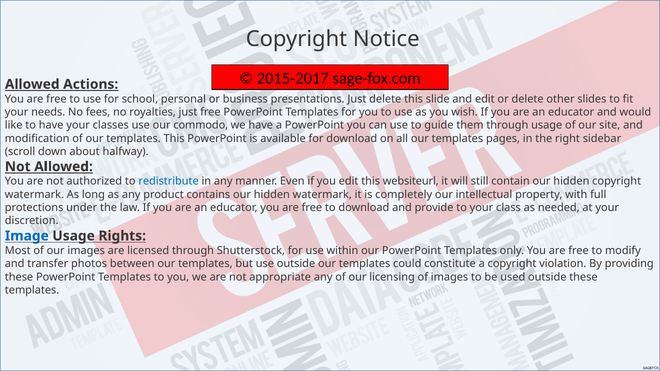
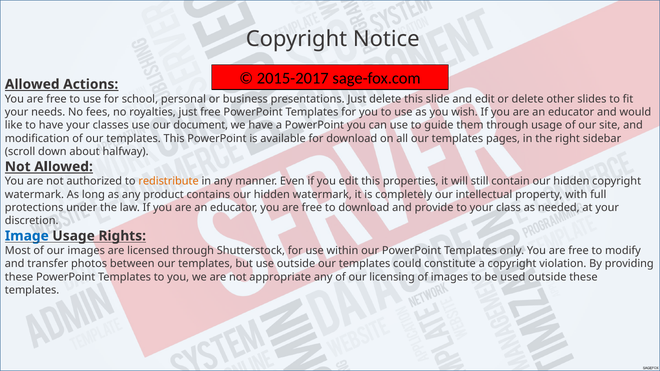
commodo: commodo -> document
redistribute colour: blue -> orange
websiteurl: websiteurl -> properties
